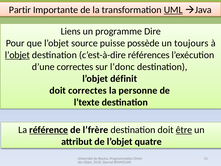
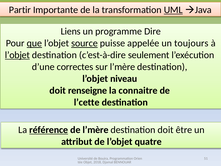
que underline: none -> present
source underline: none -> present
possède: possède -> appelée
références: références -> seulement
sur l’donc: l’donc -> l’mère
définit: définit -> niveau
doit correctes: correctes -> renseigne
personne: personne -> connaitre
l’texte: l’texte -> l’cette
de l’frère: l’frère -> l’mère
être underline: present -> none
